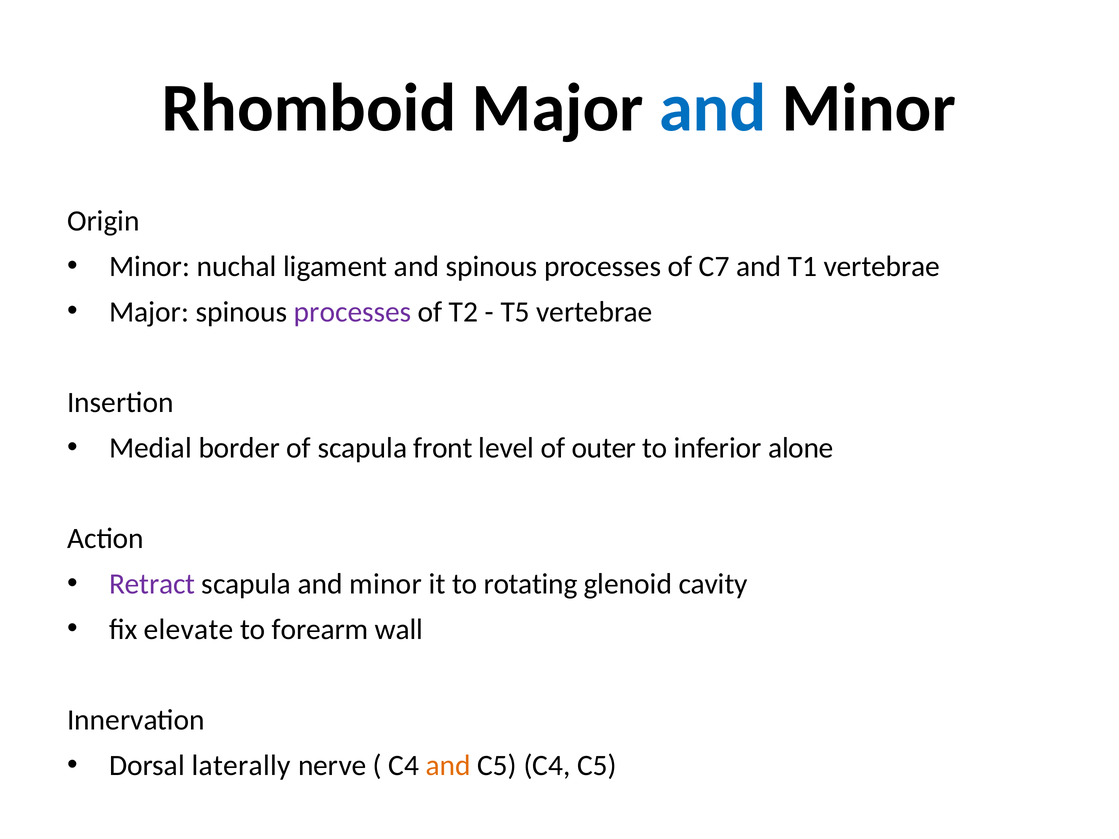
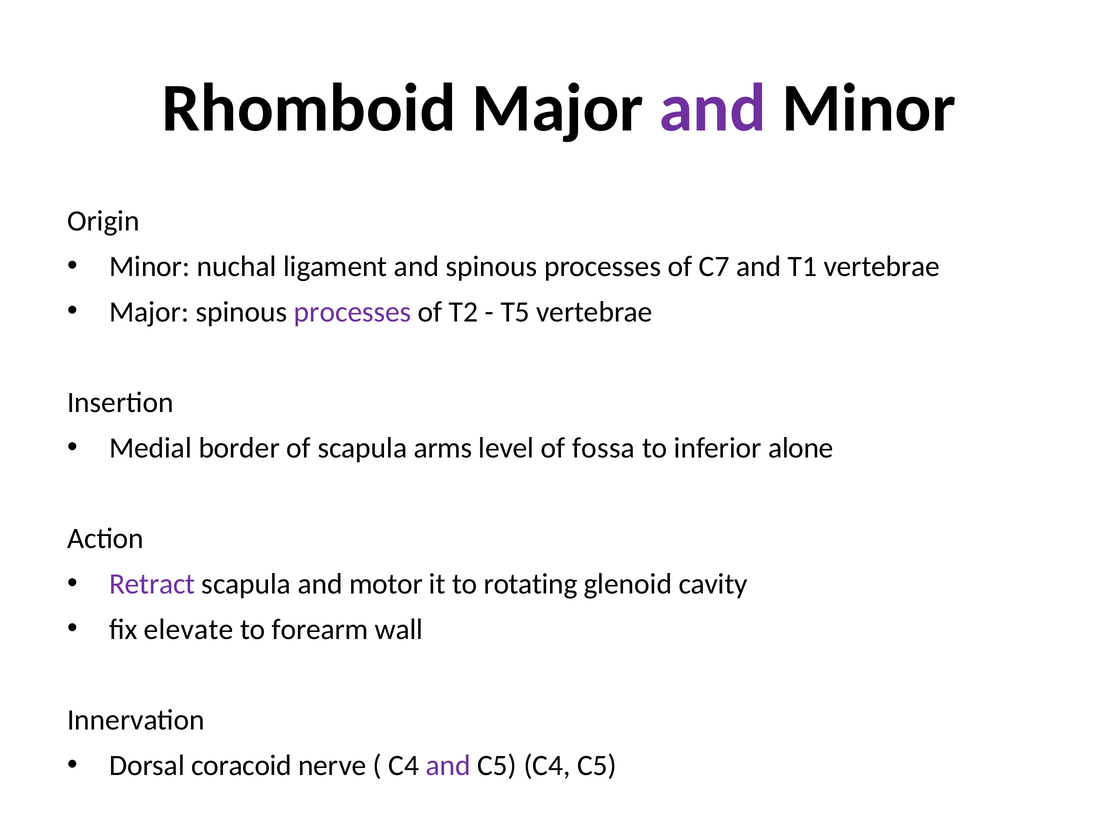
and at (713, 108) colour: blue -> purple
front: front -> arms
outer: outer -> fossa
scapula and minor: minor -> motor
laterally: laterally -> coracoid
and at (448, 766) colour: orange -> purple
